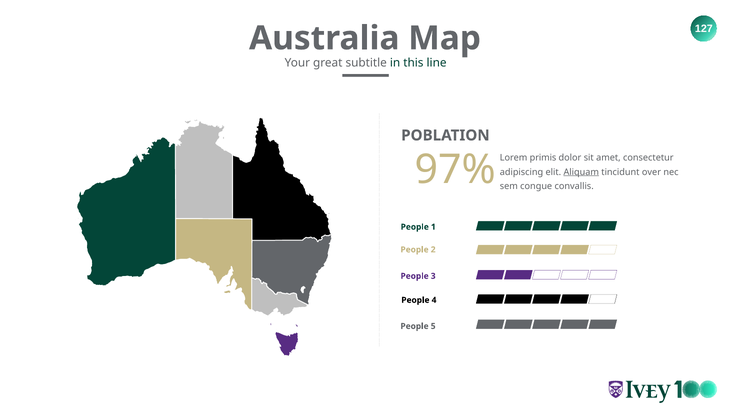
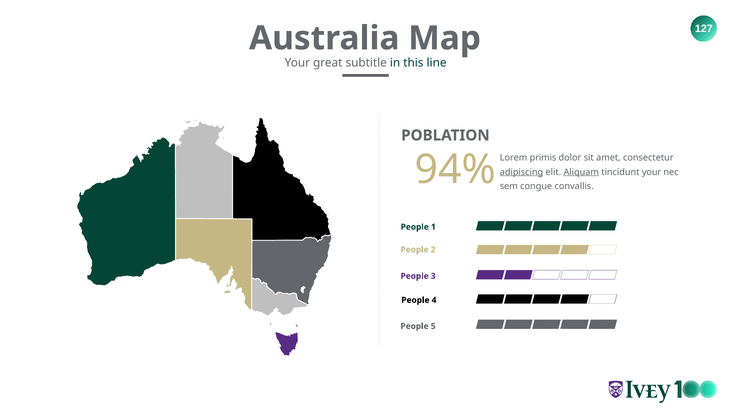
97%: 97% -> 94%
adipiscing underline: none -> present
tincidunt over: over -> your
